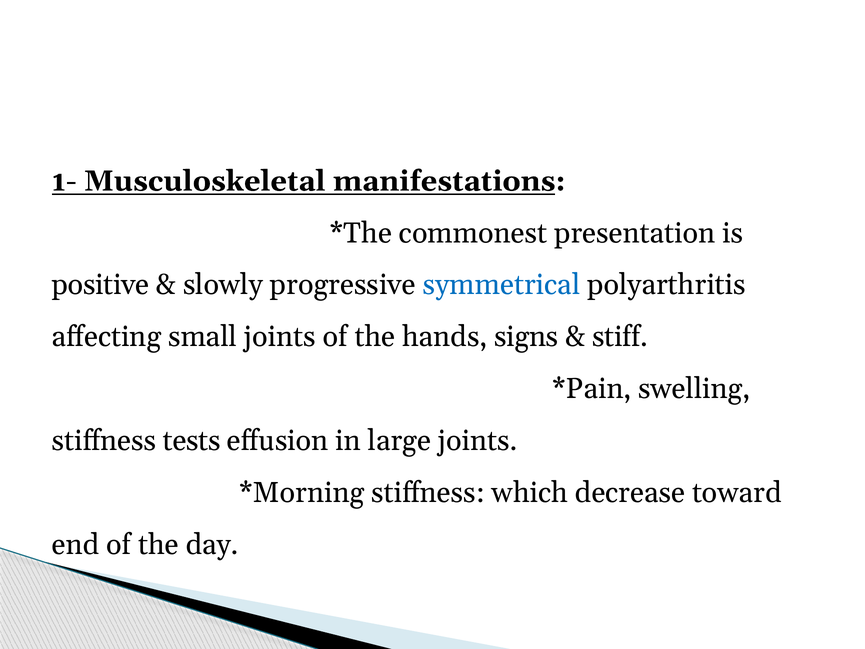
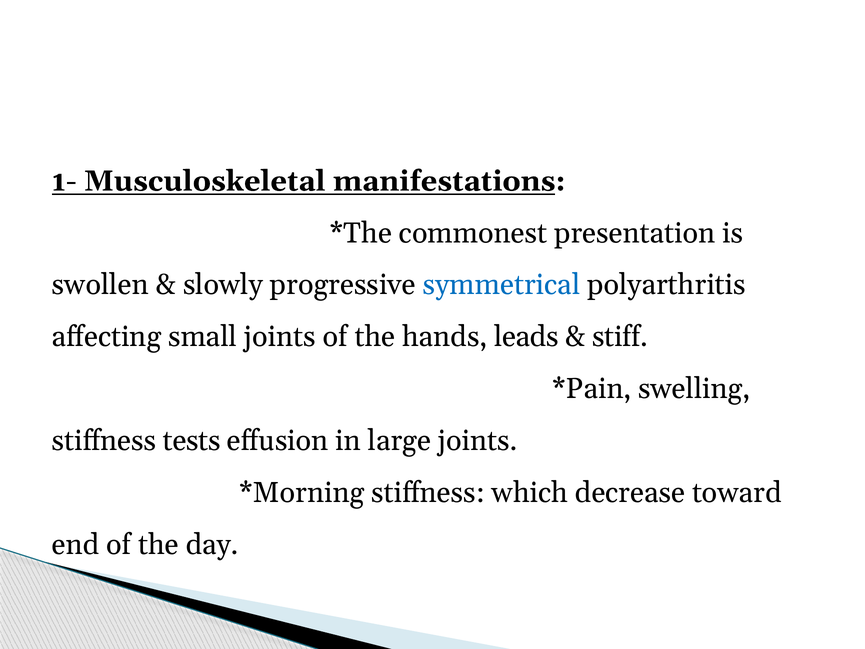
positive: positive -> swollen
signs: signs -> leads
